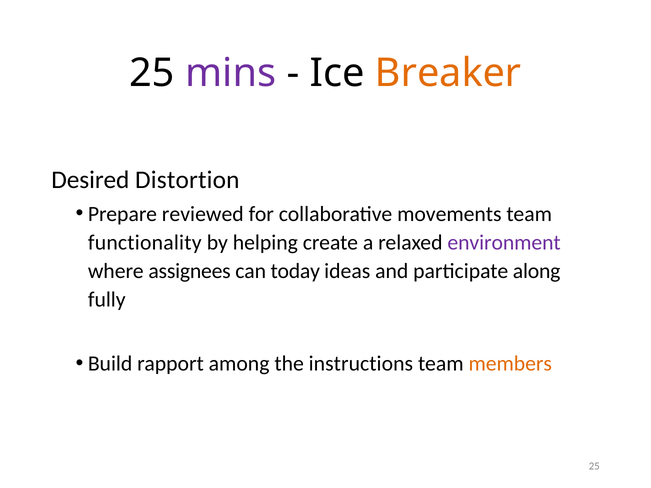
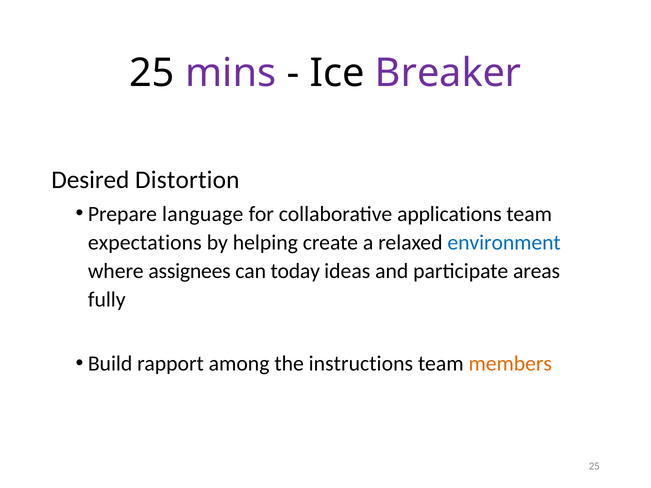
Breaker colour: orange -> purple
reviewed: reviewed -> language
movements: movements -> applications
functionality: functionality -> expectations
environment colour: purple -> blue
along: along -> areas
